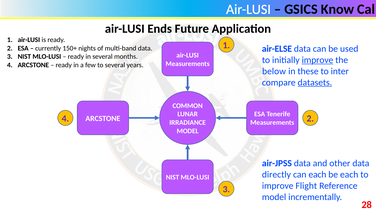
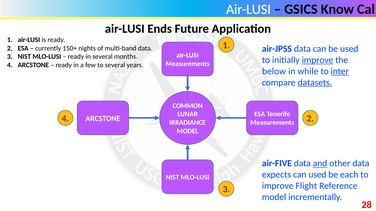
air-ELSE: air-ELSE -> air-JPSS
these: these -> while
inter underline: none -> present
air-JPSS: air-JPSS -> air-FIVE
and underline: none -> present
directly: directly -> expects
can each: each -> used
